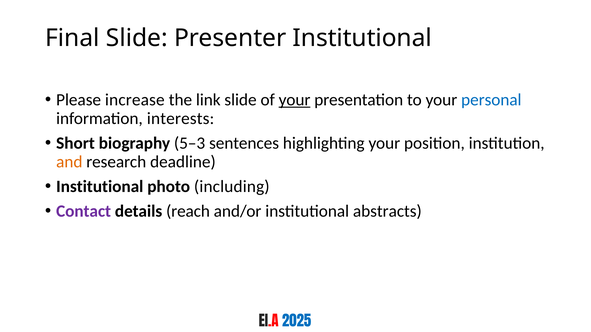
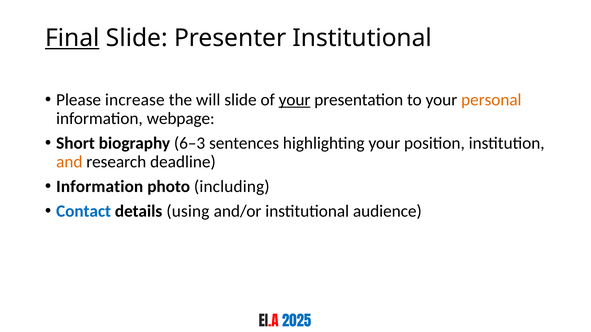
Final underline: none -> present
link: link -> will
personal colour: blue -> orange
interests: interests -> webpage
5–3: 5–3 -> 6–3
Institutional at (100, 187): Institutional -> Information
Contact colour: purple -> blue
reach: reach -> using
abstracts: abstracts -> audience
